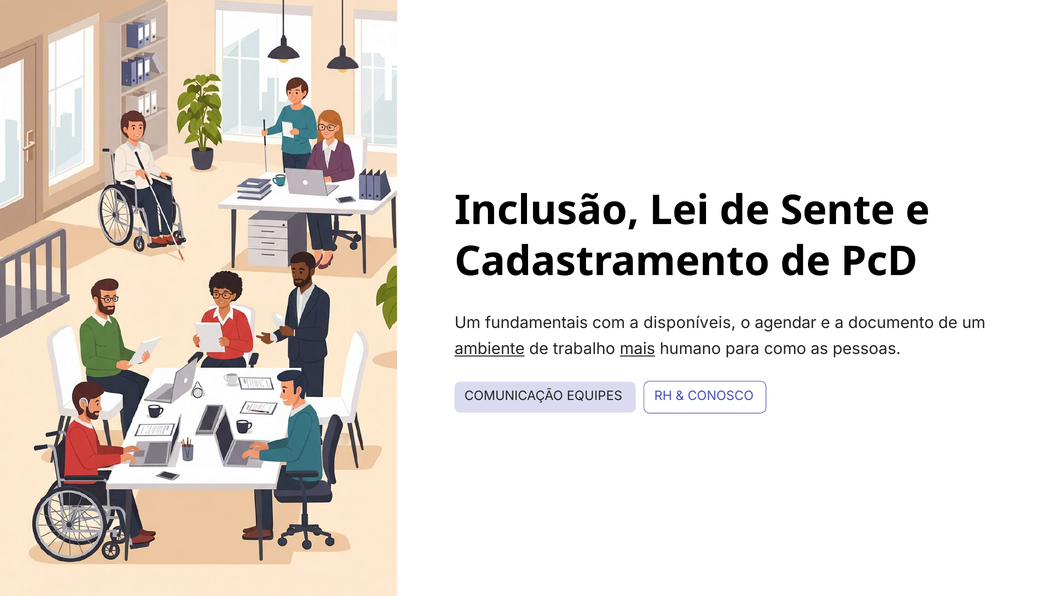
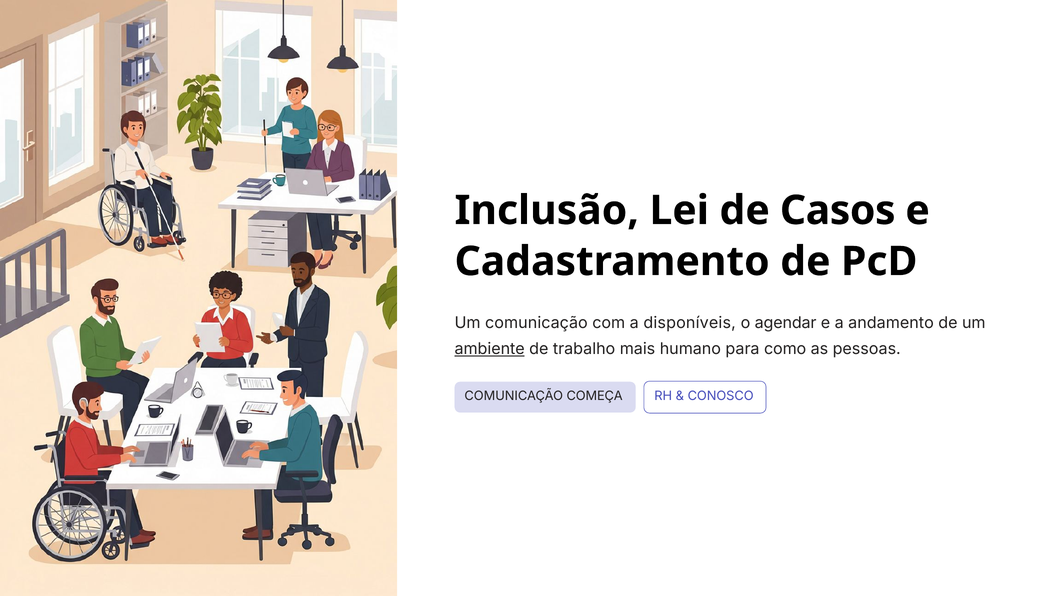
Sente: Sente -> Casos
Um fundamentais: fundamentais -> comunicação
documento: documento -> andamento
mais underline: present -> none
EQUIPES: EQUIPES -> COMEÇA
